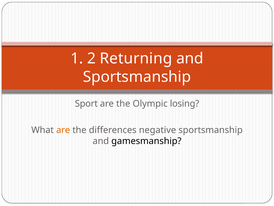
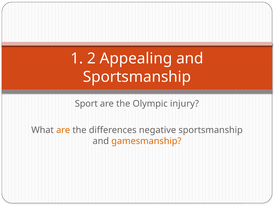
Returning: Returning -> Appealing
losing: losing -> injury
gamesmanship colour: black -> orange
